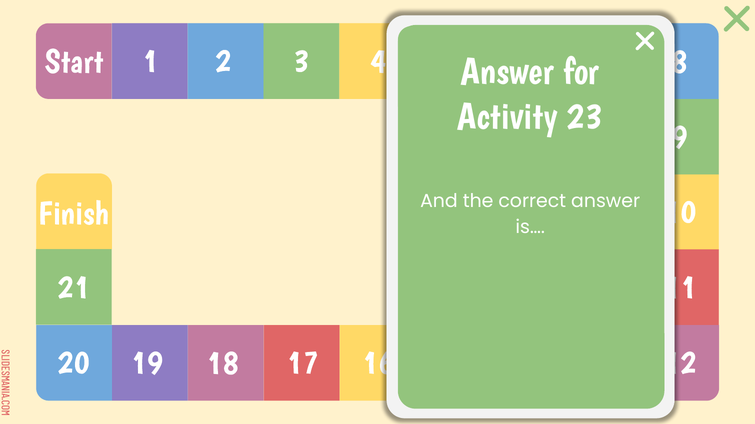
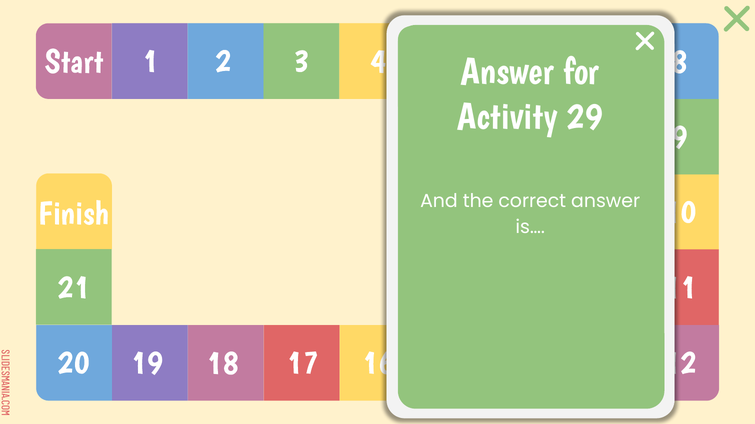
23: 23 -> 29
